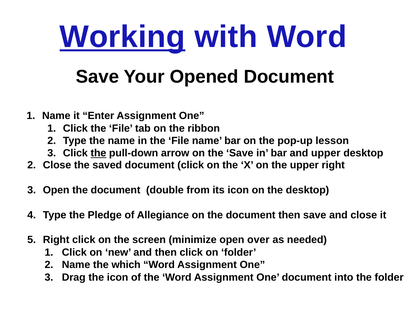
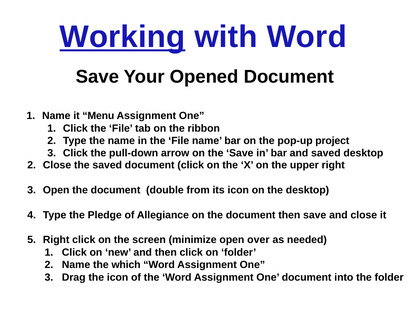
Enter: Enter -> Menu
lesson: lesson -> project
the at (98, 153) underline: present -> none
and upper: upper -> saved
